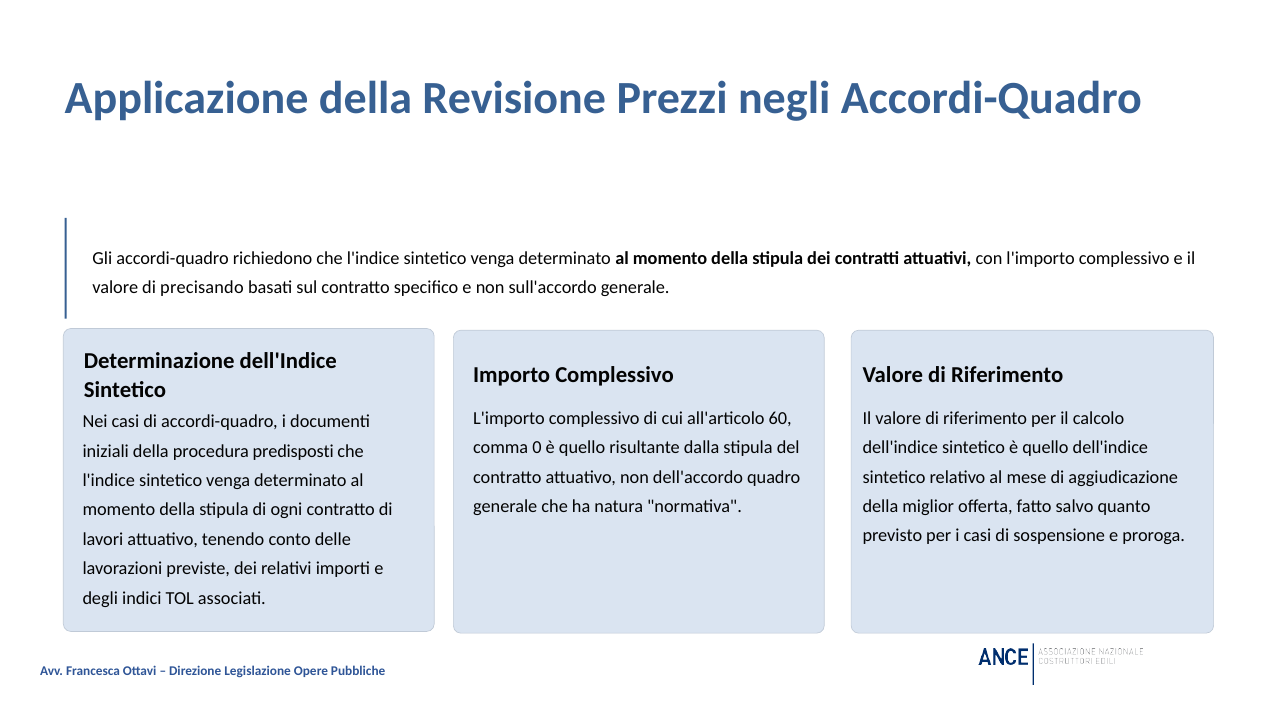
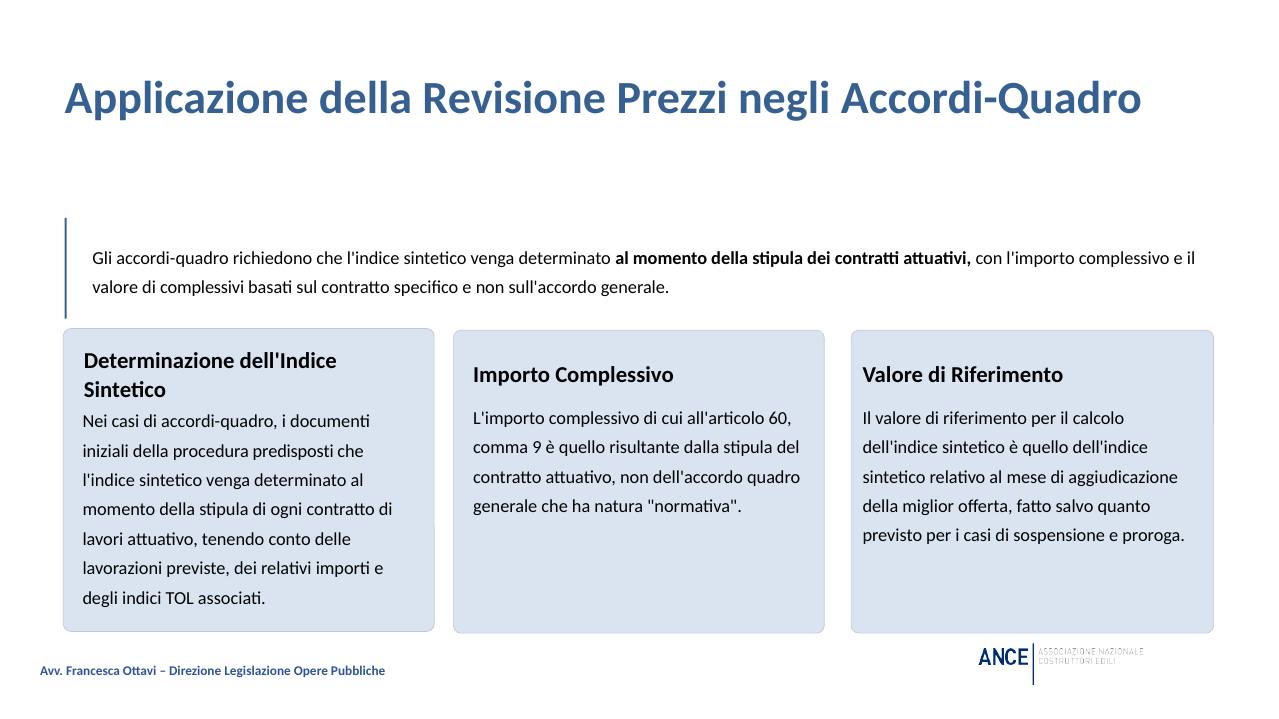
precisando: precisando -> complessivi
0: 0 -> 9
